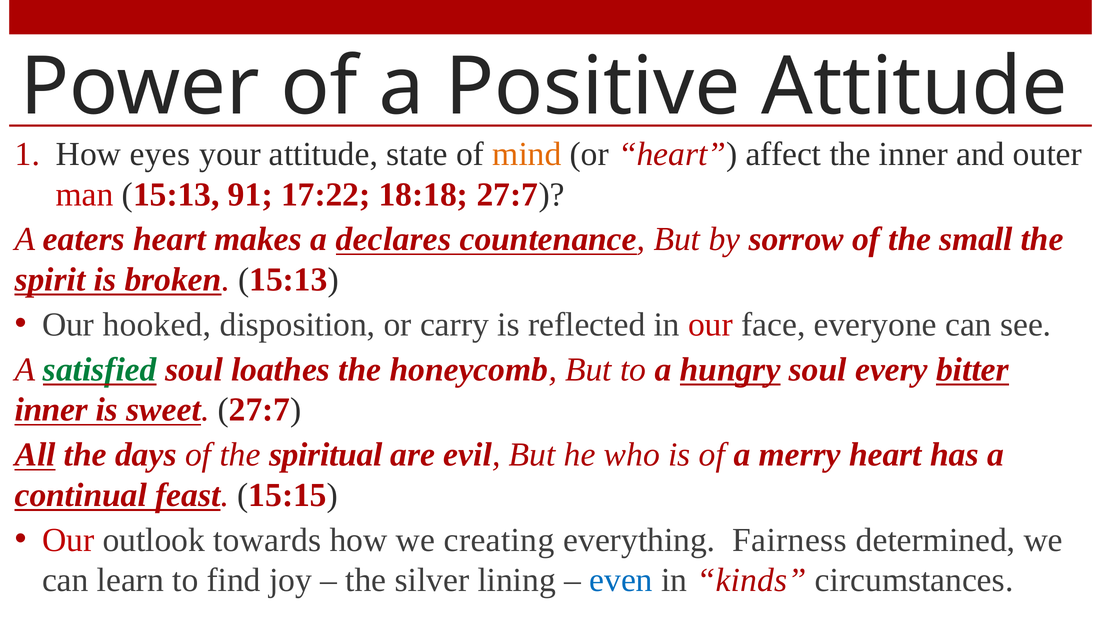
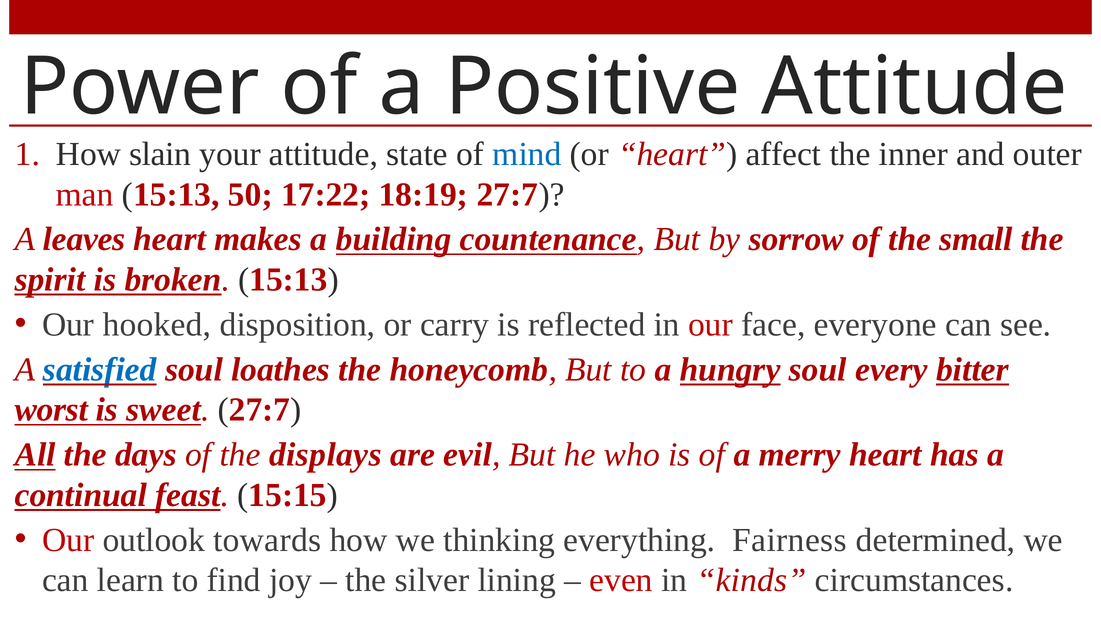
eyes: eyes -> slain
mind colour: orange -> blue
91: 91 -> 50
18:18: 18:18 -> 18:19
eaters: eaters -> leaves
declares: declares -> building
satisfied colour: green -> blue
inner at (51, 410): inner -> worst
spiritual: spiritual -> displays
creating: creating -> thinking
even colour: blue -> red
